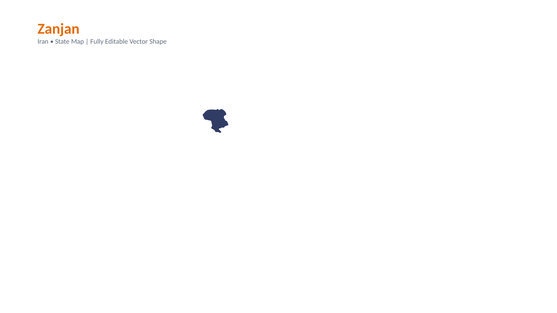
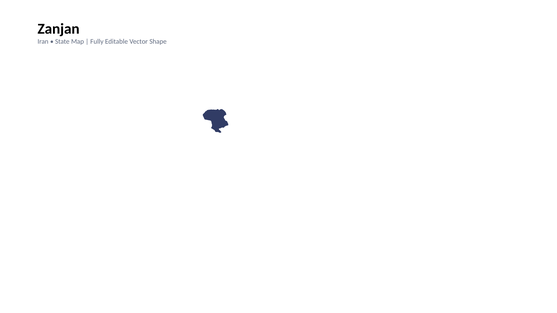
Zanjan colour: orange -> black
